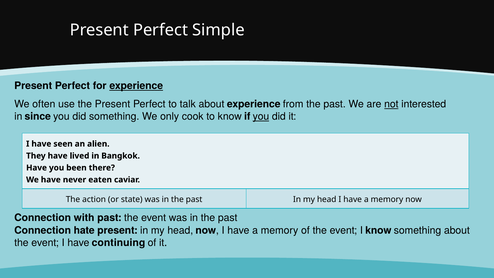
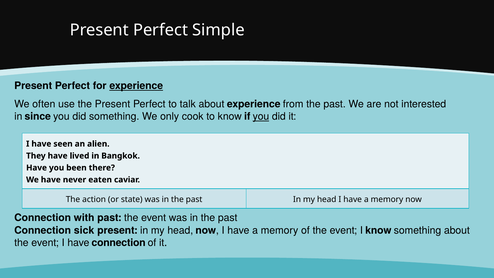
not underline: present -> none
hate: hate -> sick
have continuing: continuing -> connection
